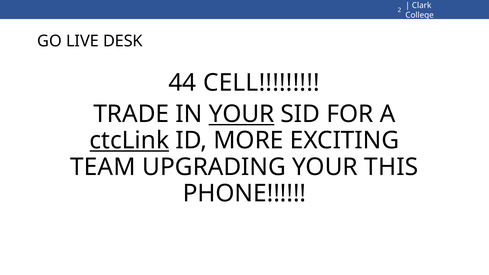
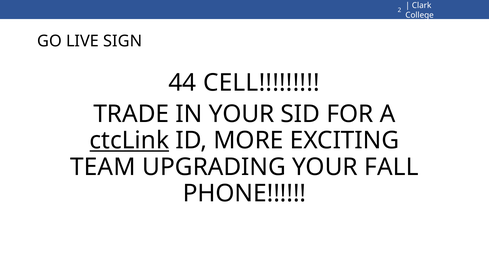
DESK: DESK -> SIGN
YOUR at (242, 114) underline: present -> none
THIS: THIS -> FALL
